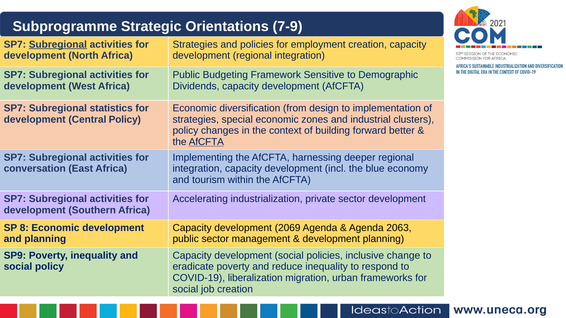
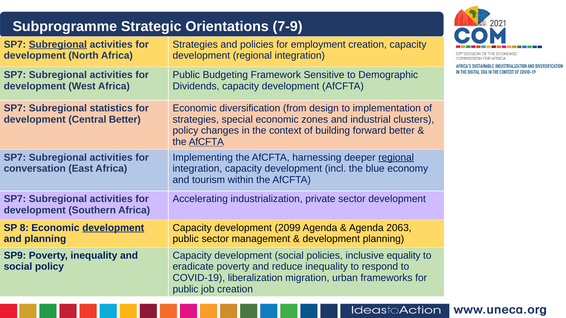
Central Policy: Policy -> Better
regional at (396, 158) underline: none -> present
development at (113, 228) underline: none -> present
2069: 2069 -> 2099
change: change -> equality
social at (185, 289): social -> public
